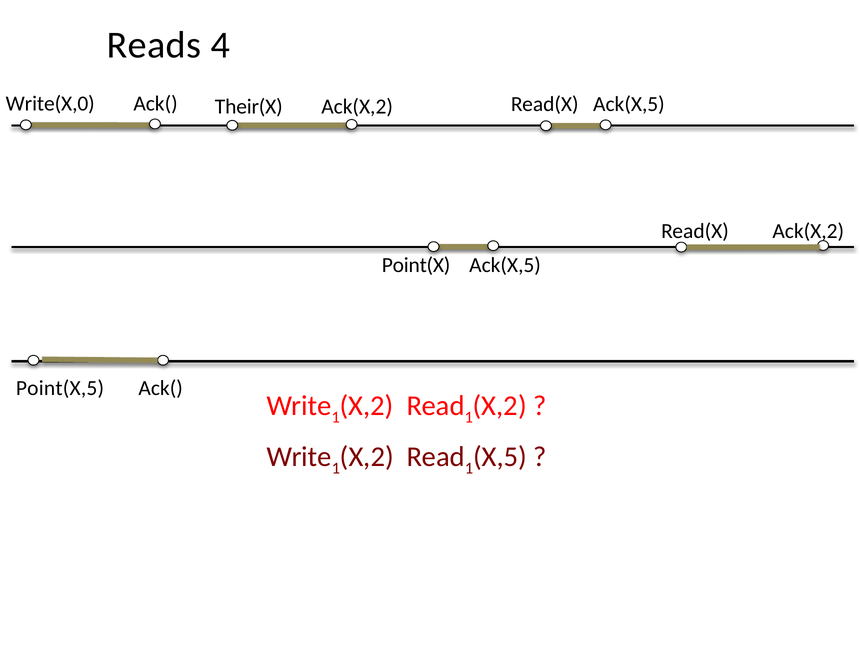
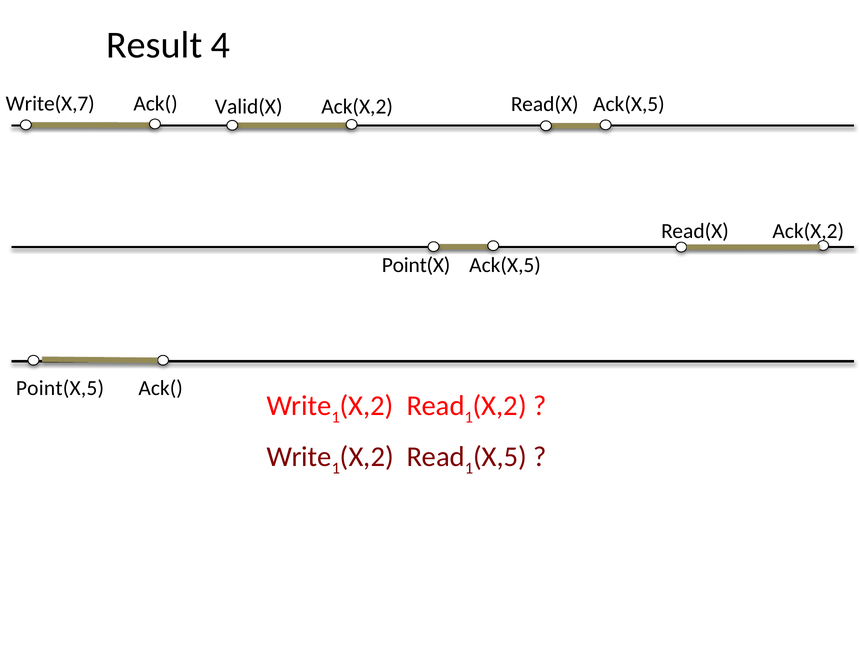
Reads: Reads -> Result
Write(X,0: Write(X,0 -> Write(X,7
Their(X: Their(X -> Valid(X
